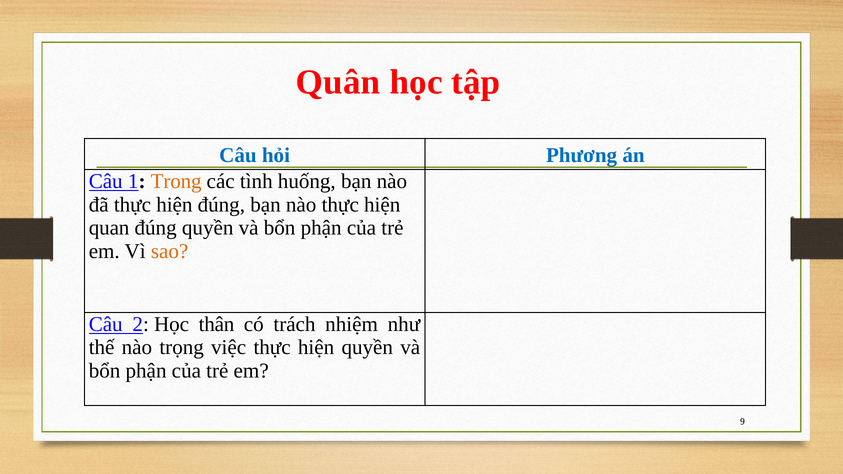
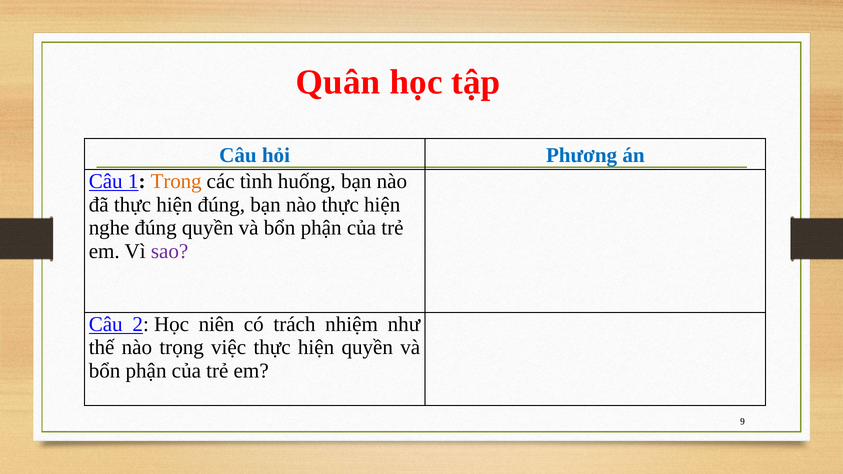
quan: quan -> nghe
sao colour: orange -> purple
thân: thân -> niên
